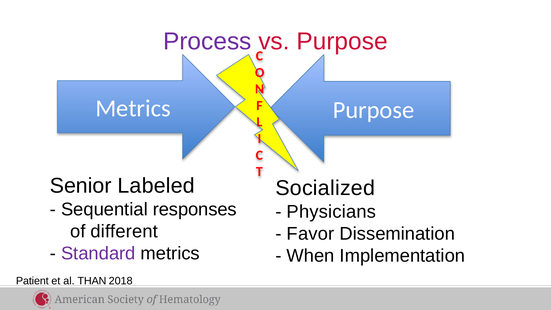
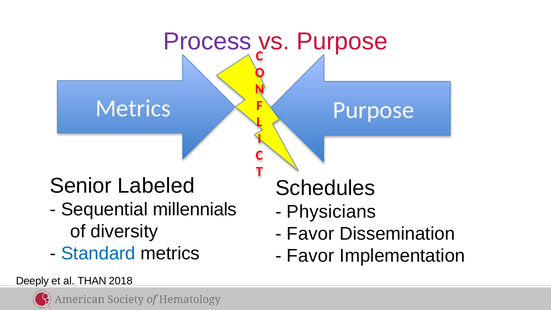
Socialized: Socialized -> Schedules
responses: responses -> millennials
different: different -> diversity
Standard colour: purple -> blue
When at (311, 256): When -> Favor
Patient: Patient -> Deeply
